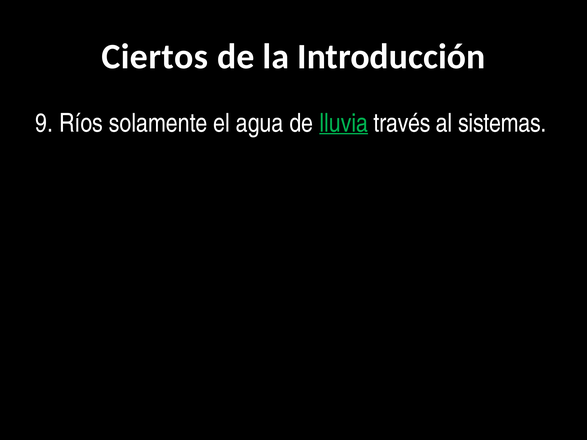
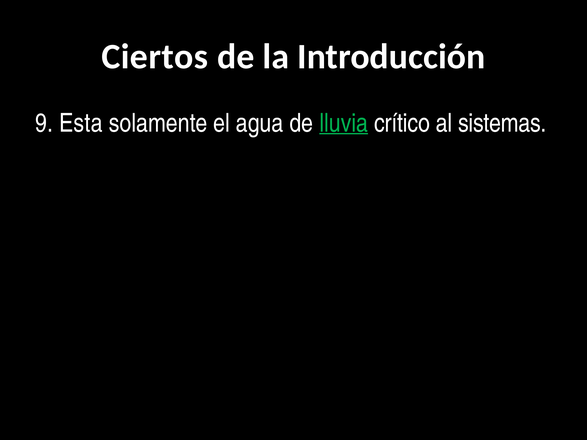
Ríos: Ríos -> Esta
través: través -> crítico
